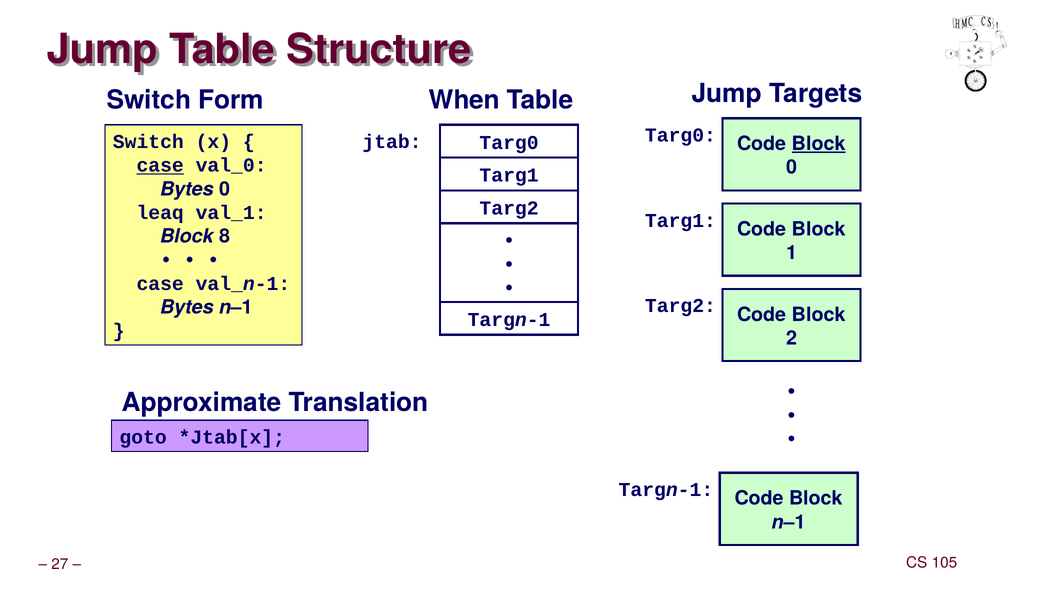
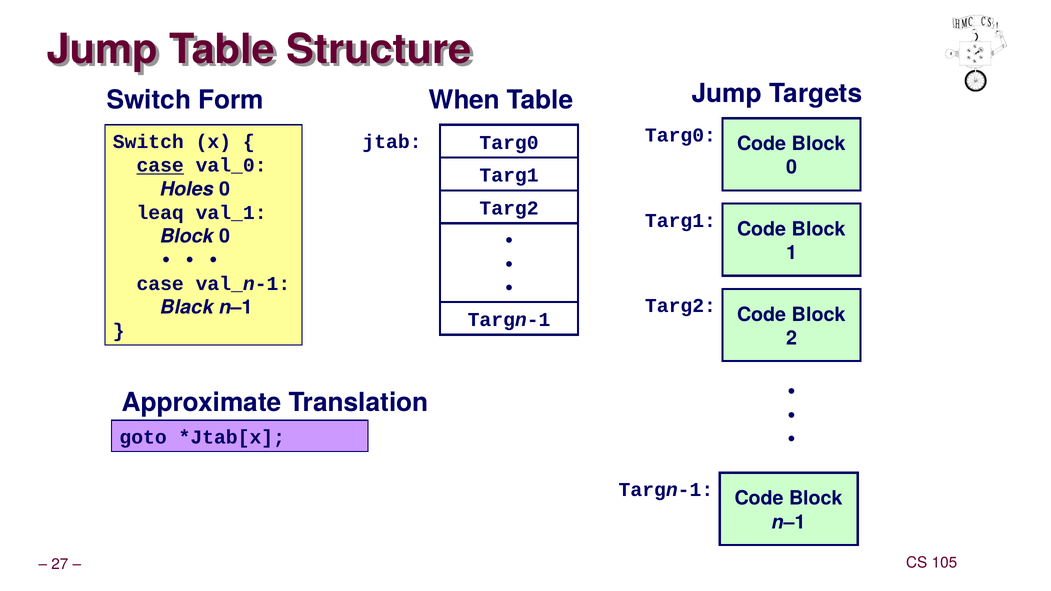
Block at (819, 144) underline: present -> none
Bytes at (187, 189): Bytes -> Holes
8 at (225, 236): 8 -> 0
Bytes at (187, 307): Bytes -> Black
